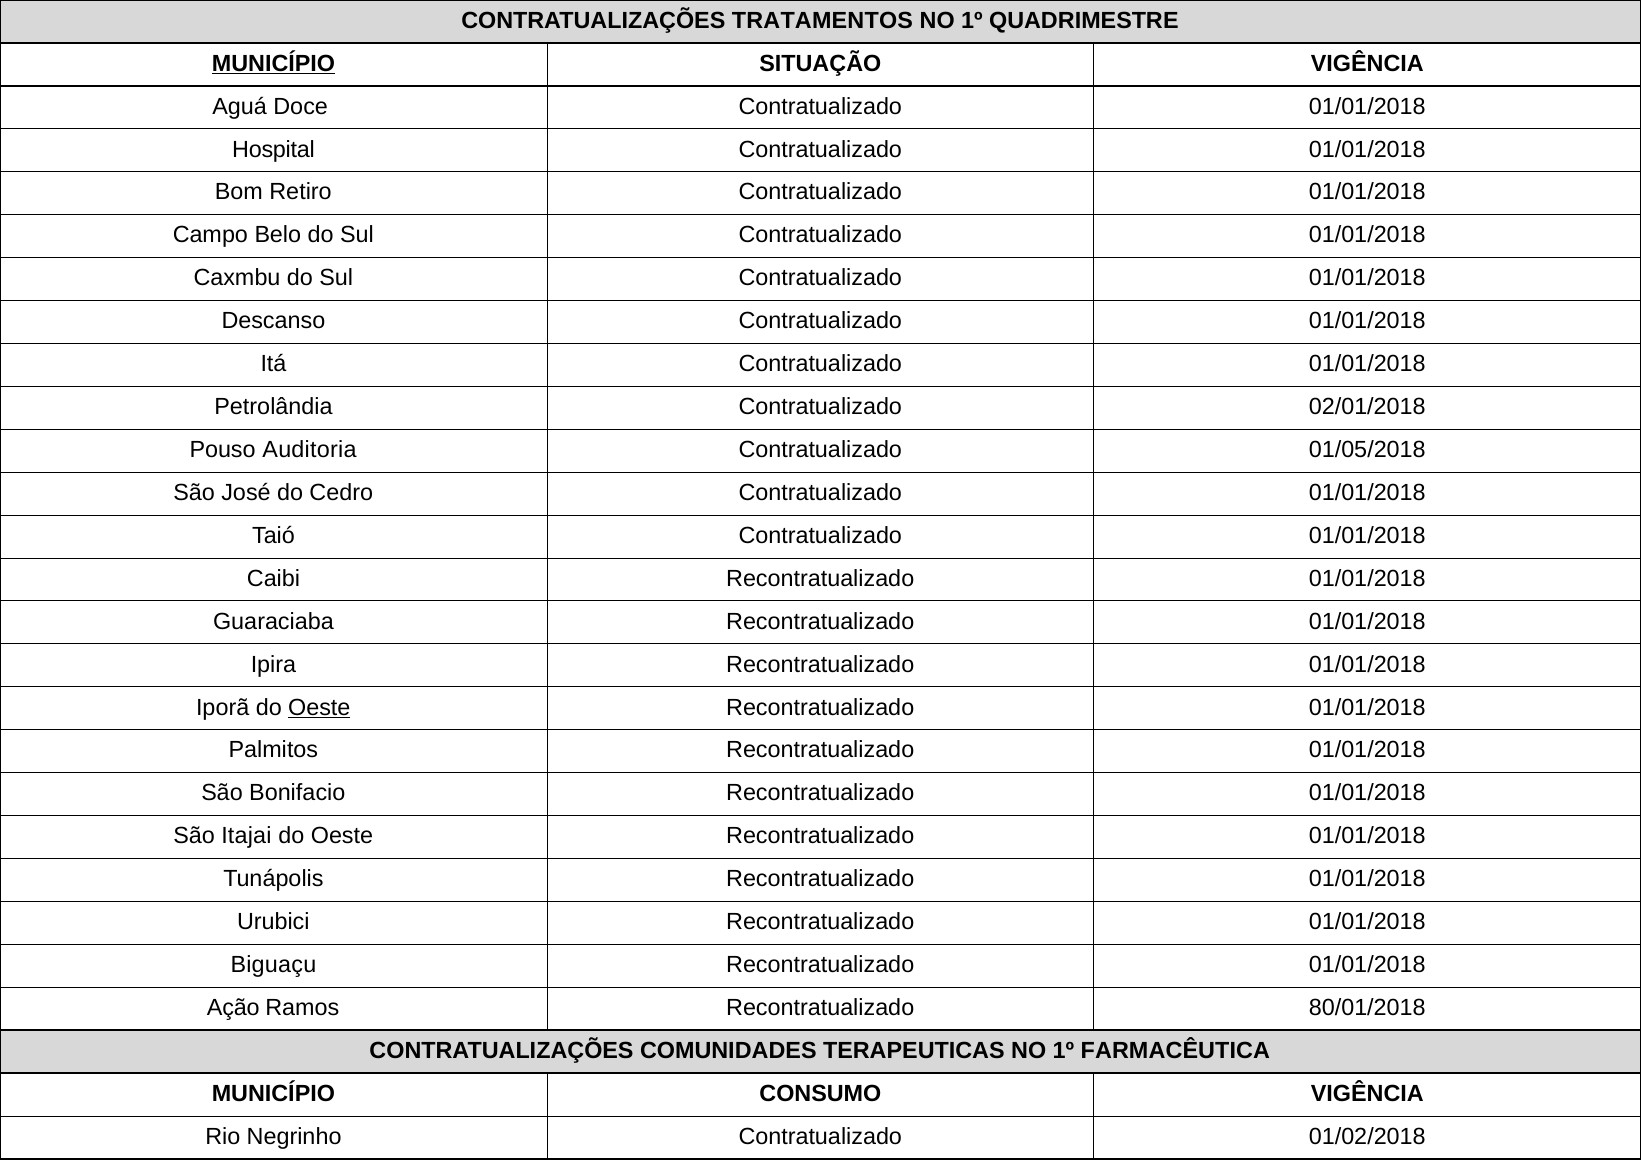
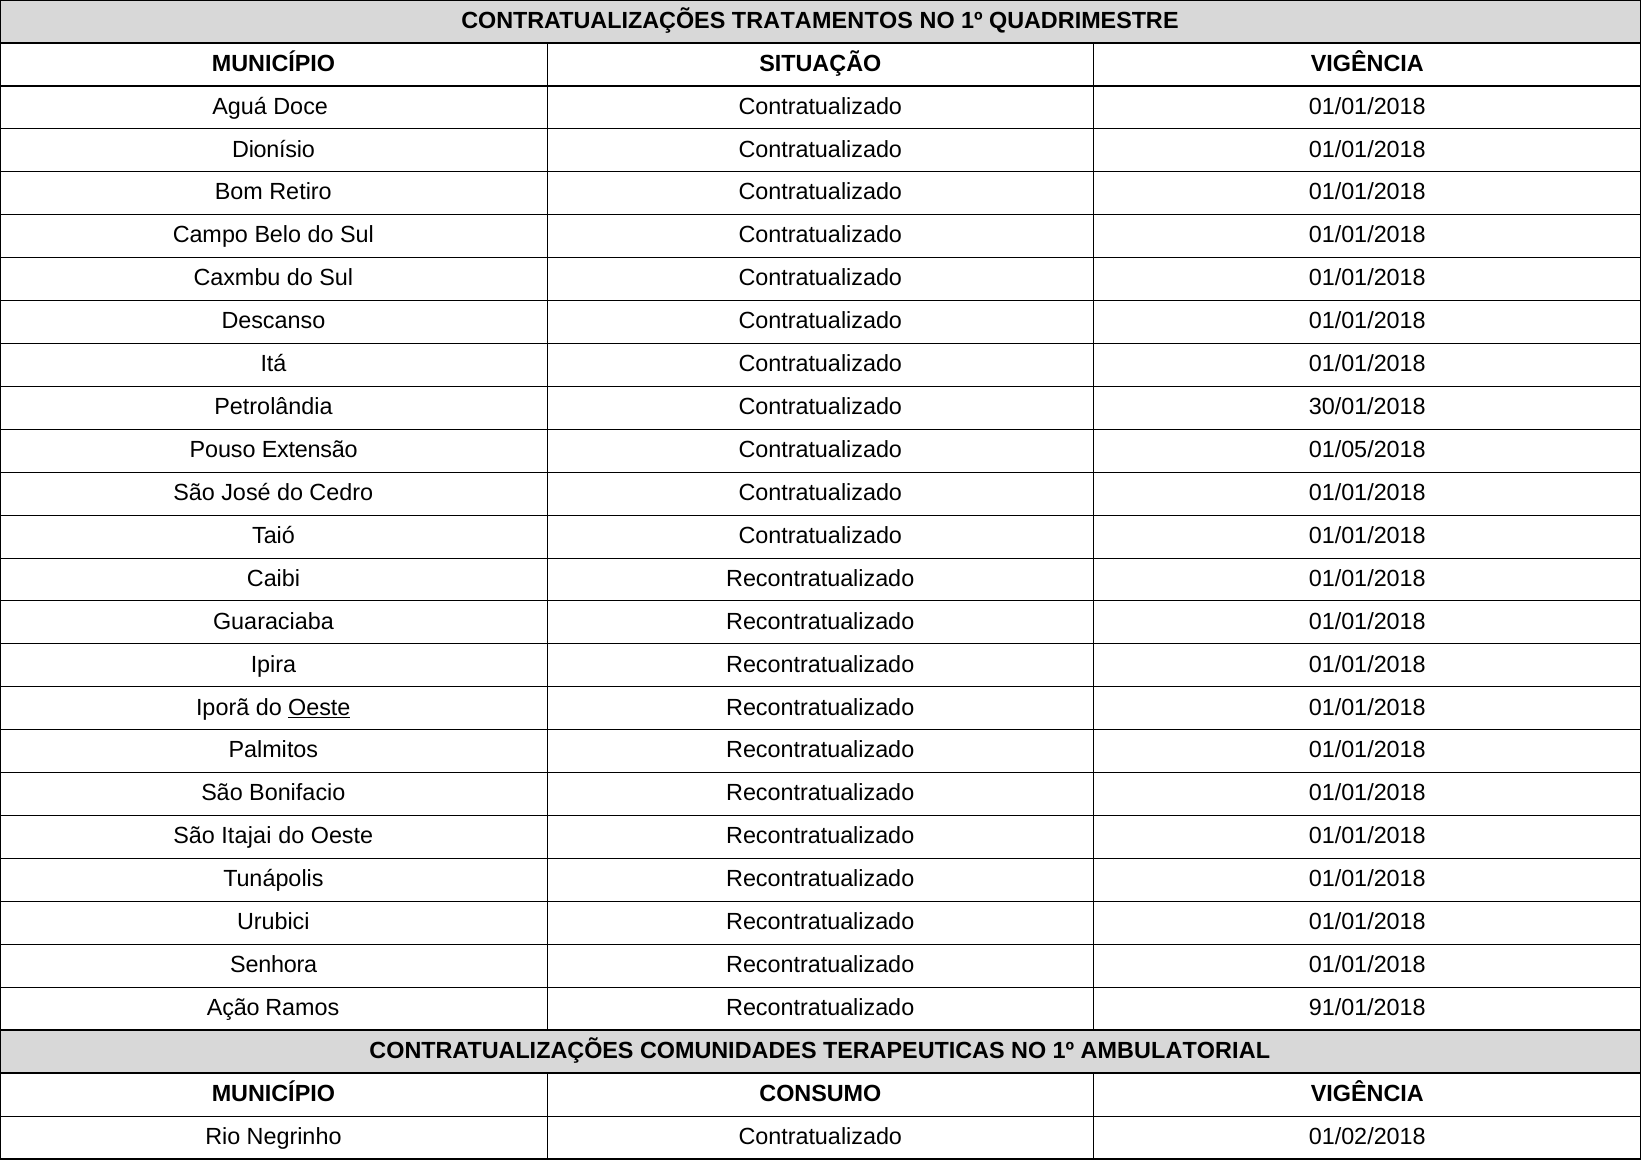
MUNICÍPIO at (273, 64) underline: present -> none
Hospital: Hospital -> Dionísio
02/01/2018: 02/01/2018 -> 30/01/2018
Auditoria: Auditoria -> Extensão
Biguaçu: Biguaçu -> Senhora
80/01/2018: 80/01/2018 -> 91/01/2018
FARMACÊUTICA: FARMACÊUTICA -> AMBULATORIAL
